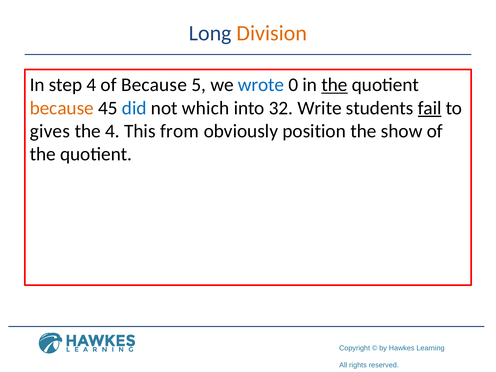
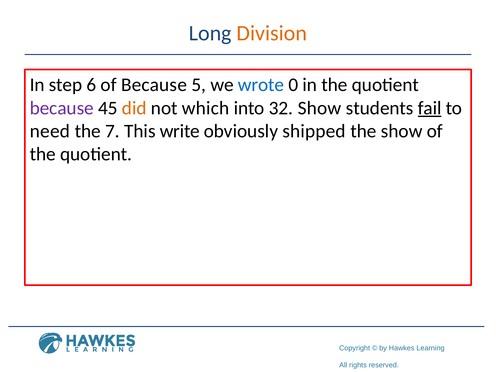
step 4: 4 -> 6
the at (334, 85) underline: present -> none
because at (62, 108) colour: orange -> purple
did colour: blue -> orange
32 Write: Write -> Show
gives: gives -> need
the 4: 4 -> 7
from: from -> write
position: position -> shipped
